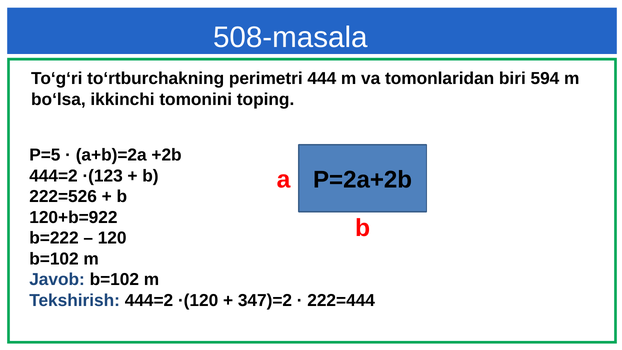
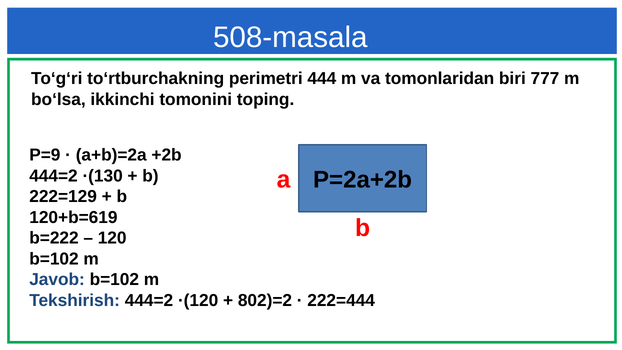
594: 594 -> 777
P=5: P=5 -> P=9
·(123: ·(123 -> ·(130
222=526: 222=526 -> 222=129
120+b=922: 120+b=922 -> 120+b=619
347)=2: 347)=2 -> 802)=2
